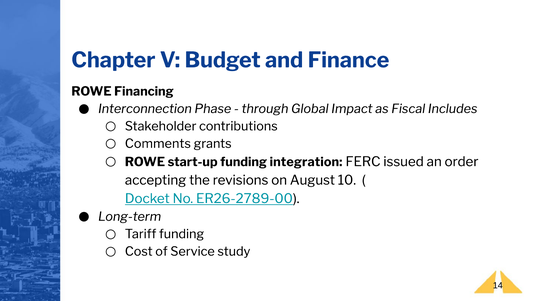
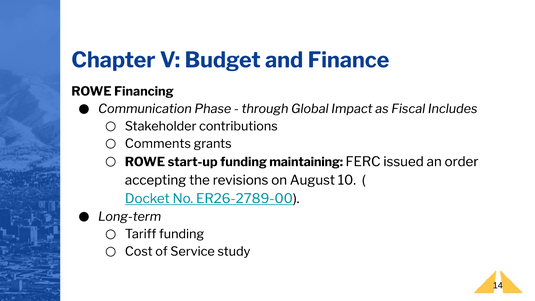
Interconnection: Interconnection -> Communication
integration: integration -> maintaining
